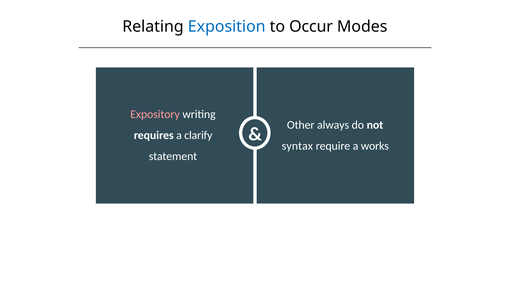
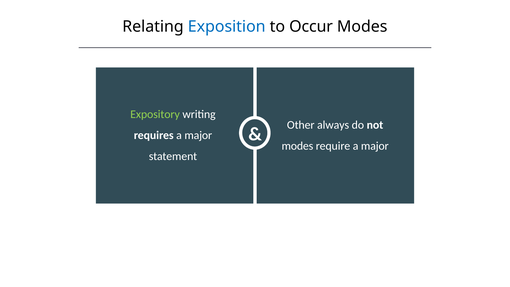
Expository colour: pink -> light green
requires a clarify: clarify -> major
syntax at (297, 146): syntax -> modes
require a works: works -> major
